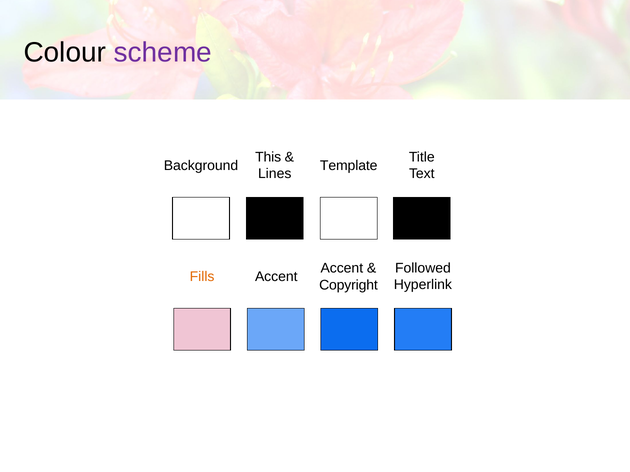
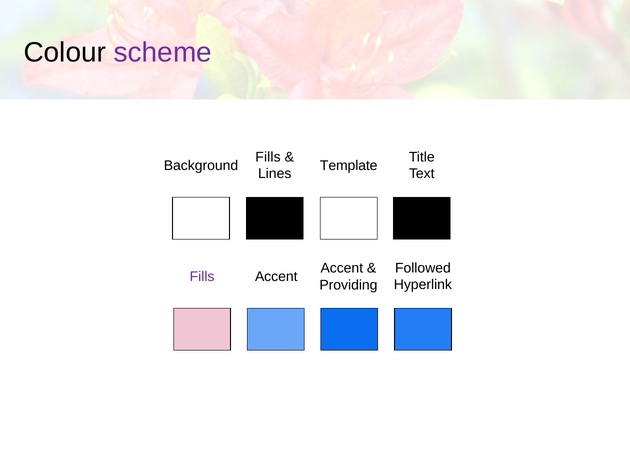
This at (268, 157): This -> Fills
Fills at (202, 277) colour: orange -> purple
Copyright: Copyright -> Providing
